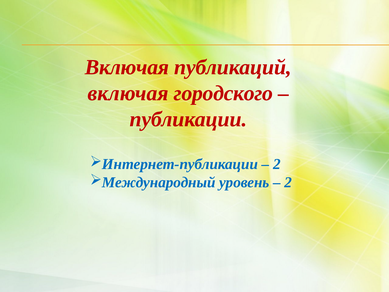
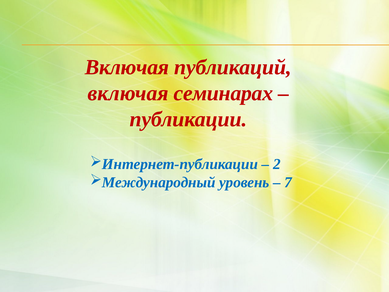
городского: городского -> семинарах
2 at (288, 182): 2 -> 7
